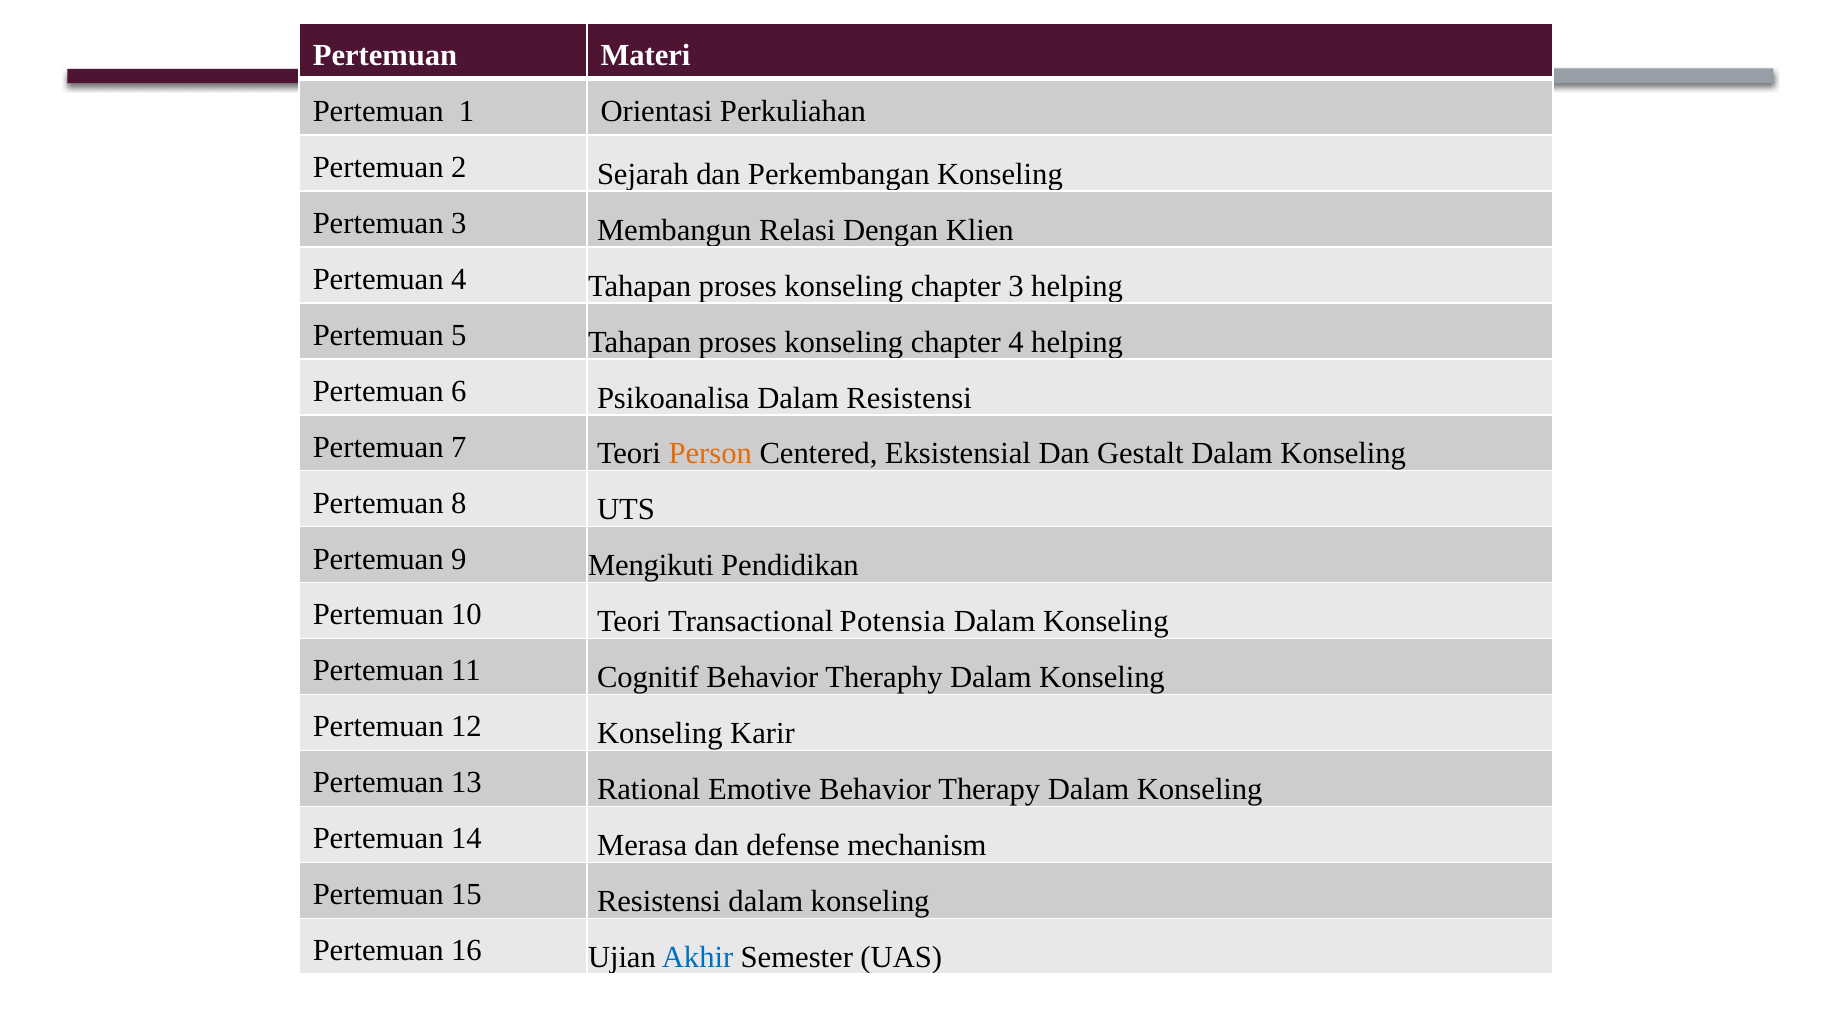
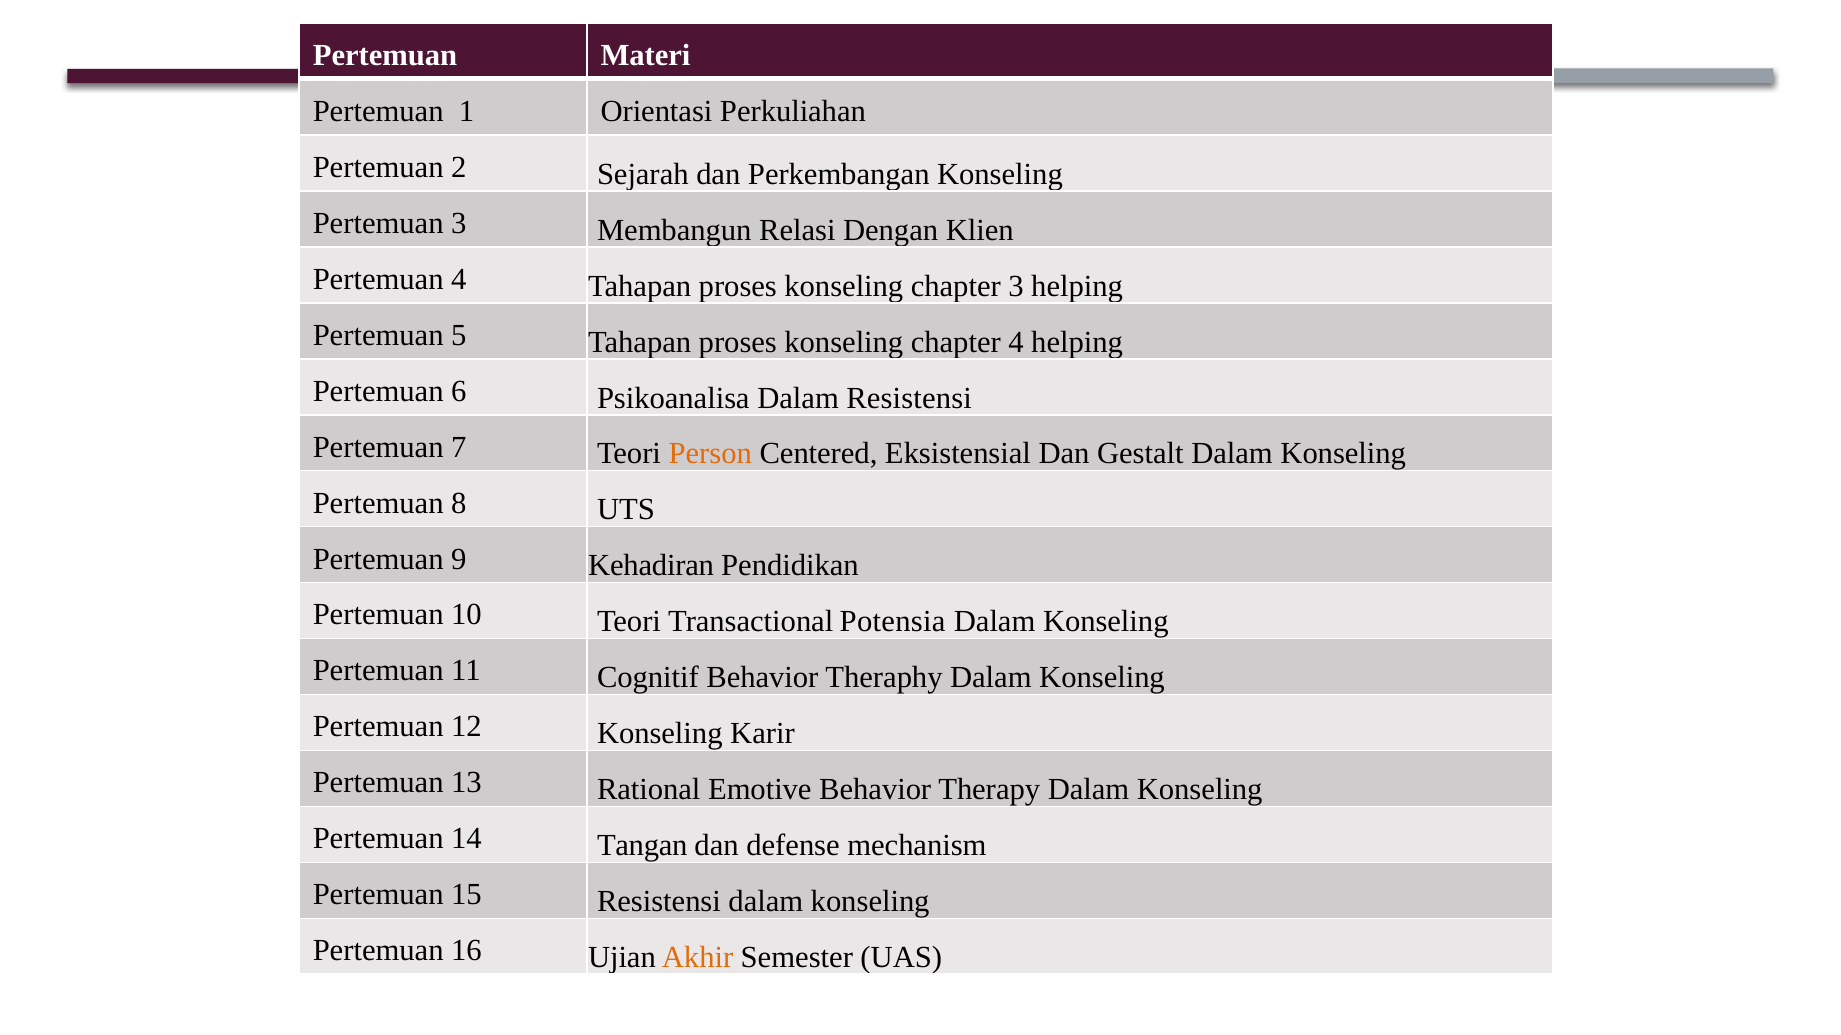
Mengikuti: Mengikuti -> Kehadiran
Merasa: Merasa -> Tangan
Akhir colour: blue -> orange
